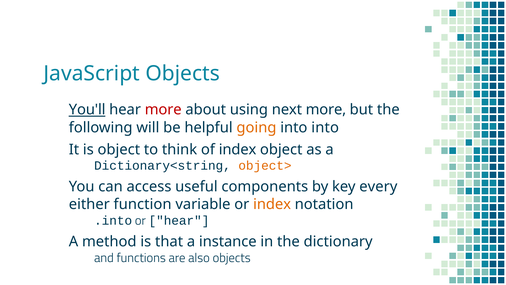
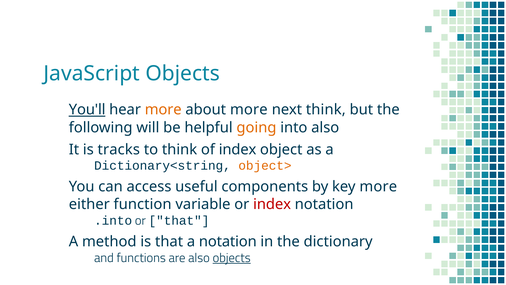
more at (163, 110) colour: red -> orange
about using: using -> more
next more: more -> think
into into: into -> also
is object: object -> tracks
key every: every -> more
index at (272, 204) colour: orange -> red
or hear: hear -> that
a instance: instance -> notation
objects at (232, 258) underline: none -> present
